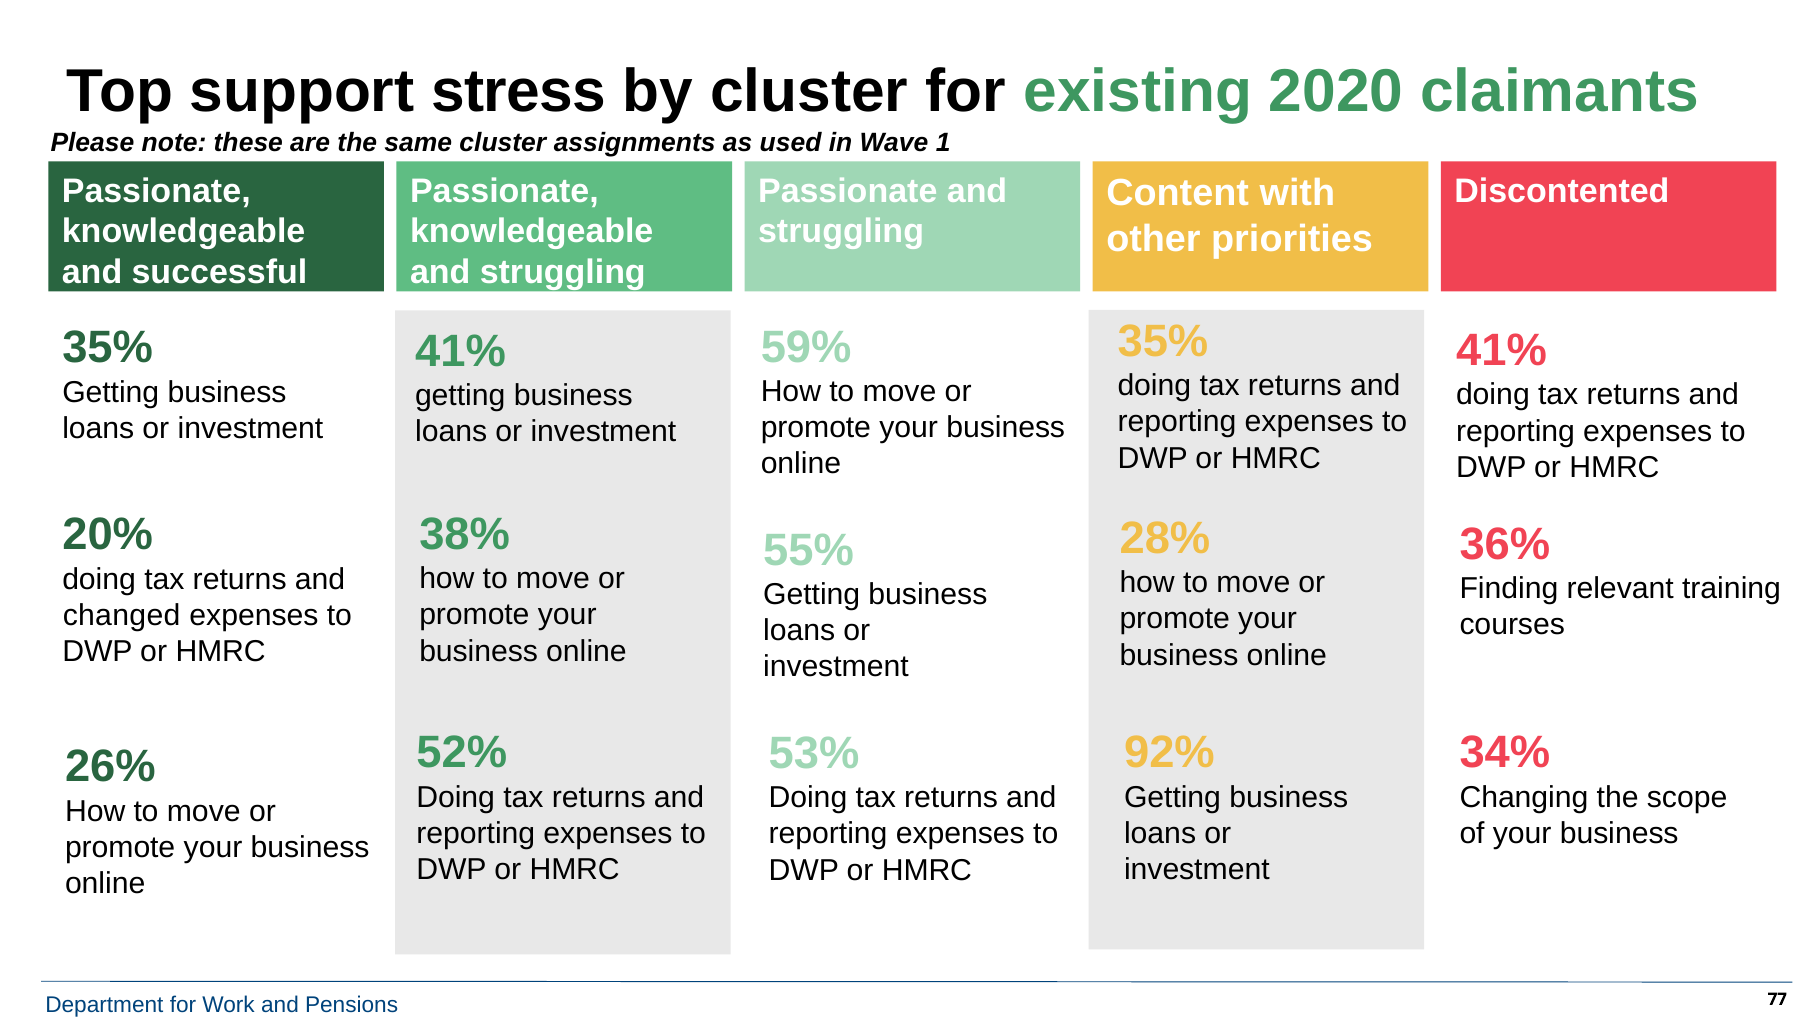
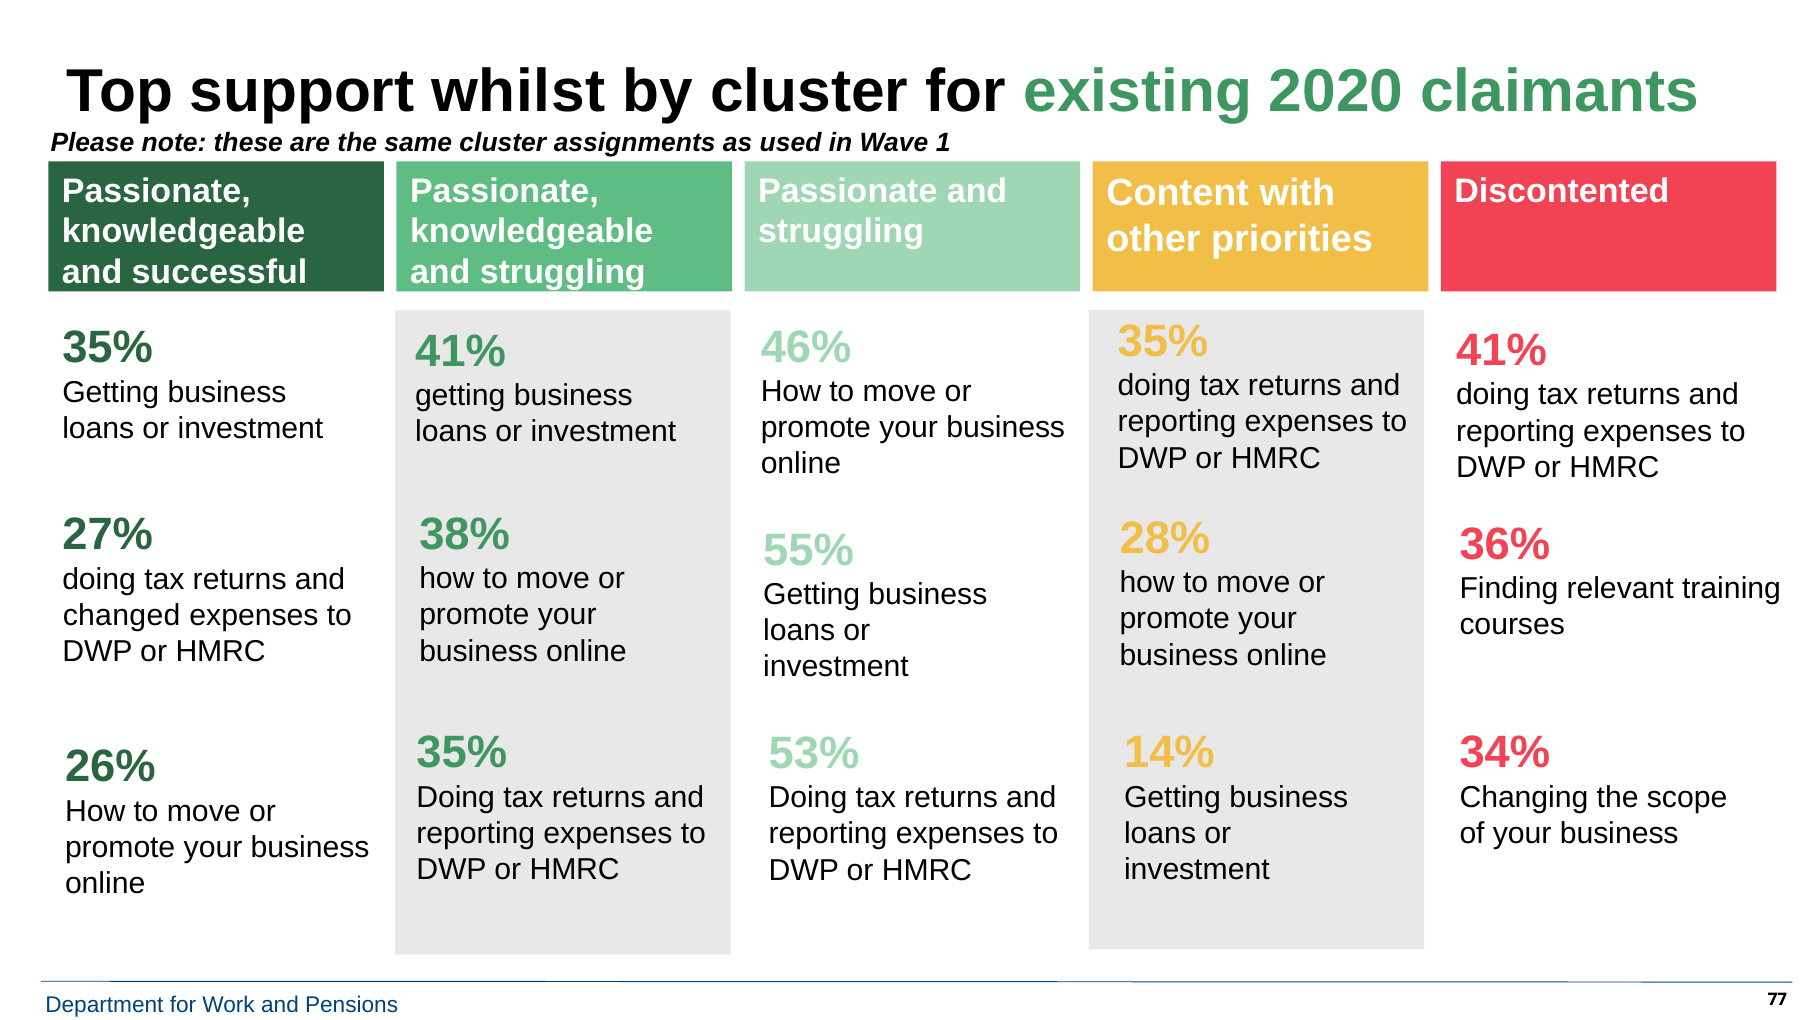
stress: stress -> whilst
59%: 59% -> 46%
20%: 20% -> 27%
52% at (462, 753): 52% -> 35%
92%: 92% -> 14%
